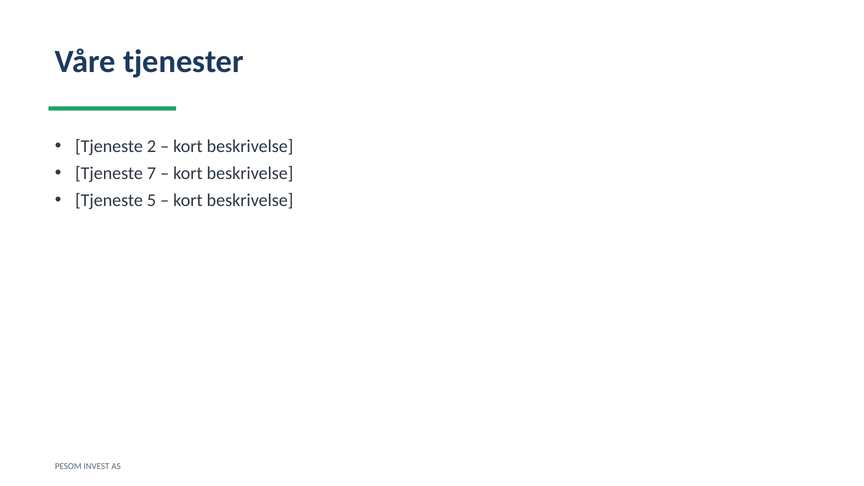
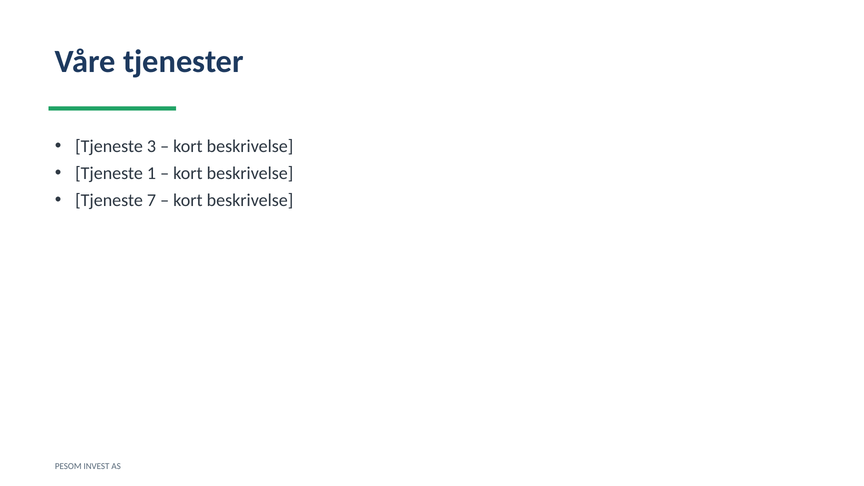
2: 2 -> 3
7: 7 -> 1
5: 5 -> 7
